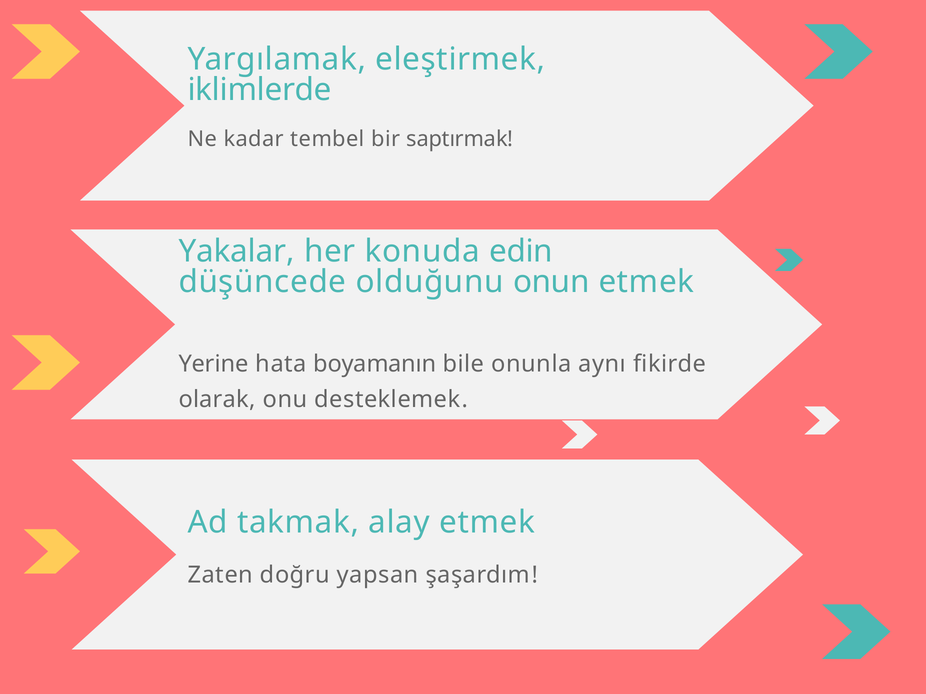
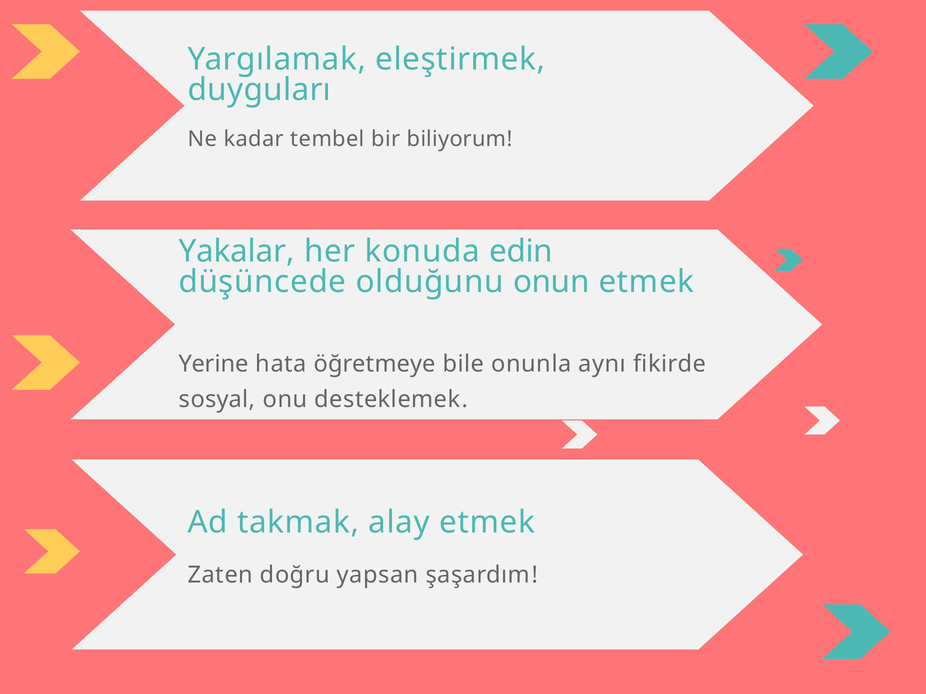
iklimlerde: iklimlerde -> duyguları
saptırmak: saptırmak -> biliyorum
boyamanın: boyamanın -> öğretmeye
olarak: olarak -> sosyal
